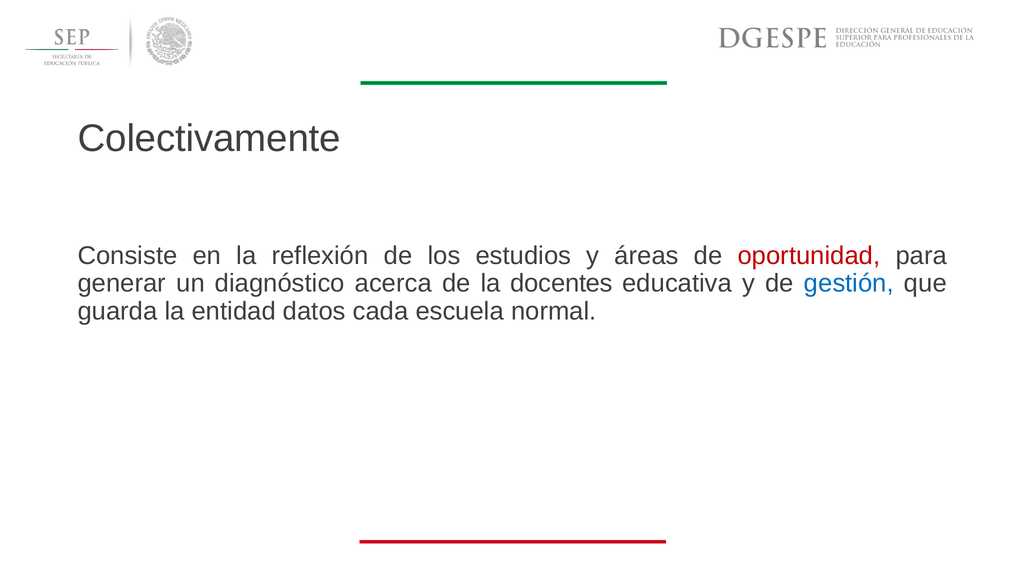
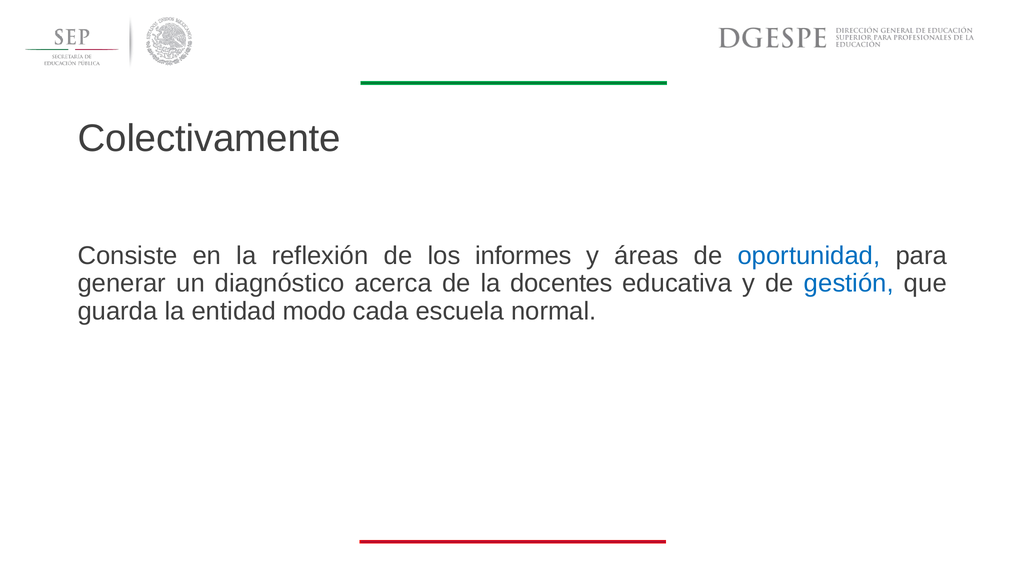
estudios: estudios -> informes
oportunidad colour: red -> blue
datos: datos -> modo
